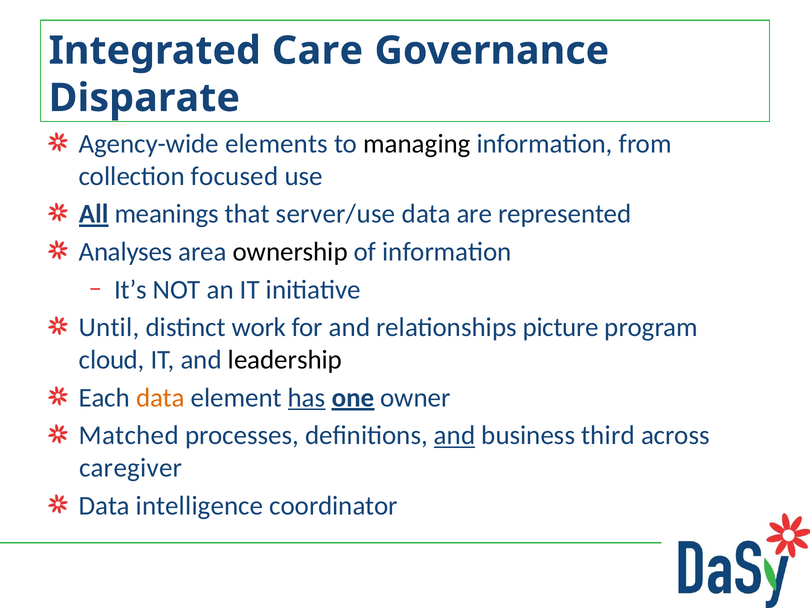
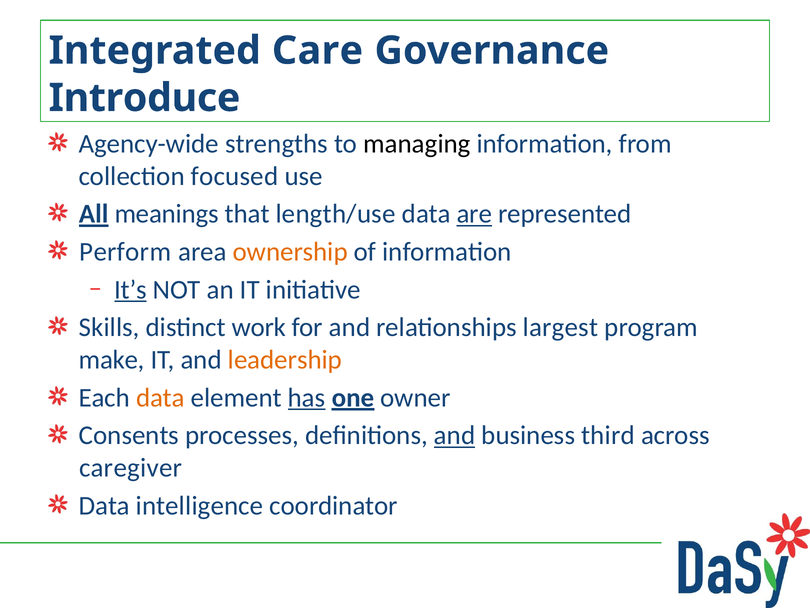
Disparate: Disparate -> Introduce
elements: elements -> strengths
server/use: server/use -> length/use
are underline: none -> present
Analyses: Analyses -> Perform
ownership colour: black -> orange
It’s underline: none -> present
Until: Until -> Skills
picture: picture -> largest
cloud: cloud -> make
leadership colour: black -> orange
Matched: Matched -> Consents
